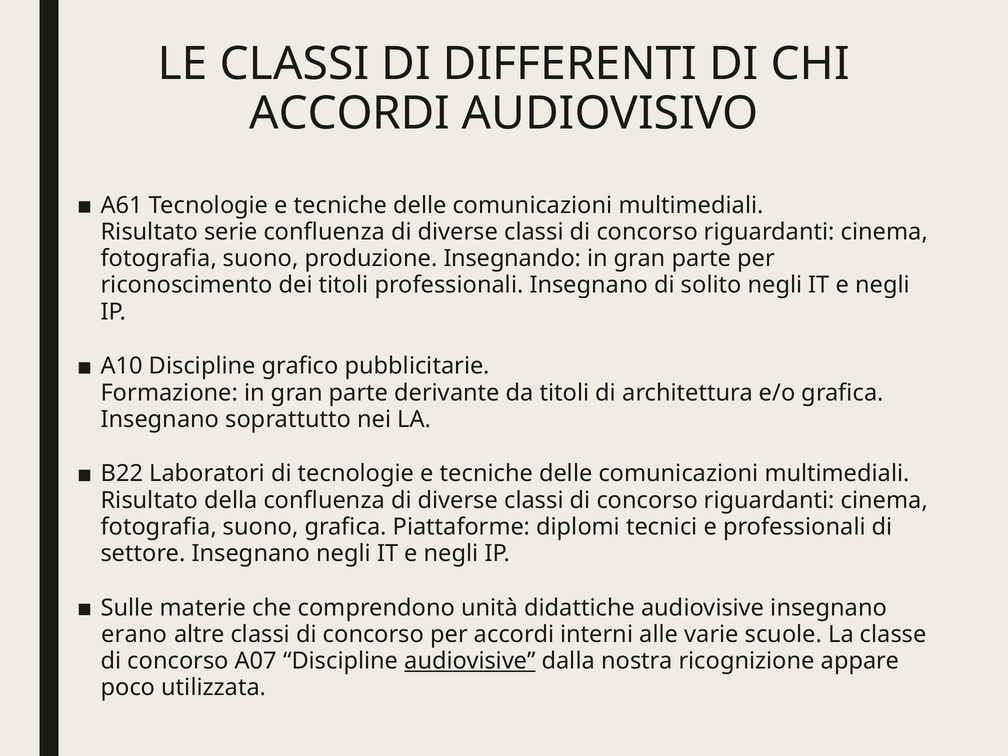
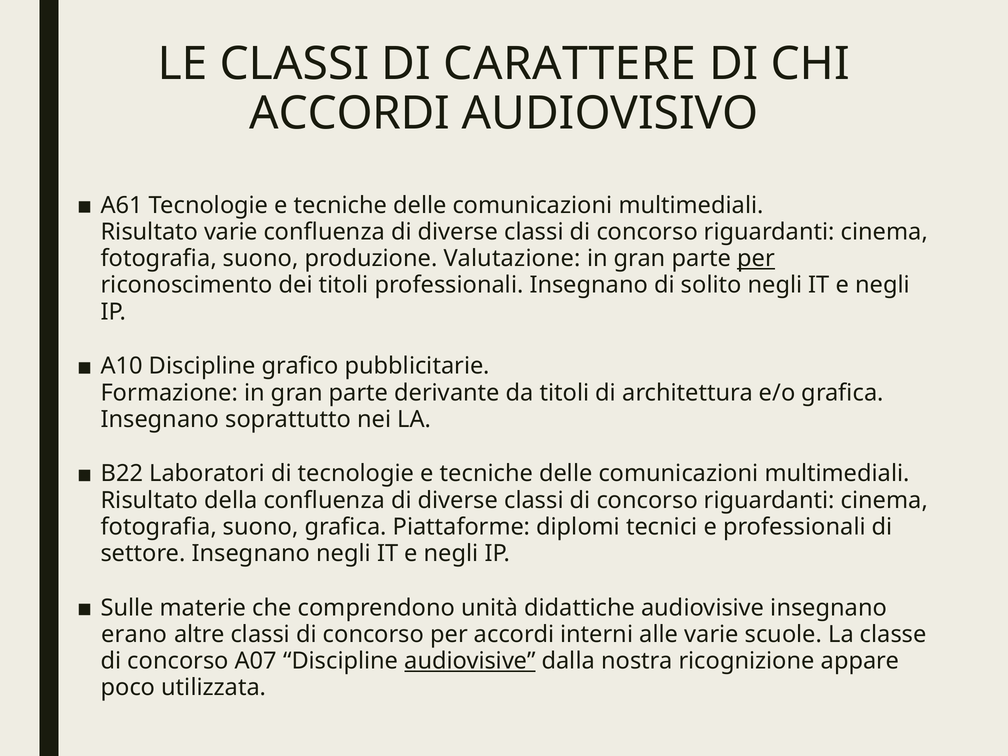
DIFFERENTI: DIFFERENTI -> CARATTERE
Risultato serie: serie -> varie
Insegnando: Insegnando -> Valutazione
per at (756, 259) underline: none -> present
